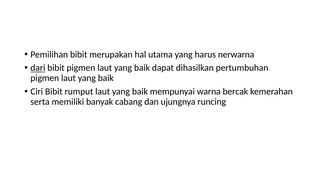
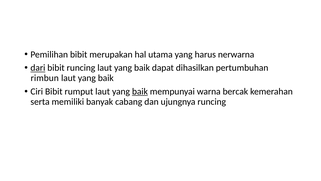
bibit pigmen: pigmen -> runcing
pigmen at (45, 78): pigmen -> rimbun
baik at (140, 91) underline: none -> present
